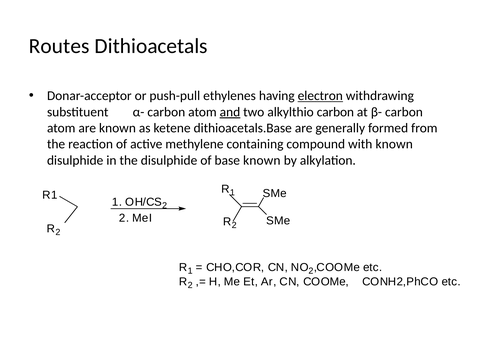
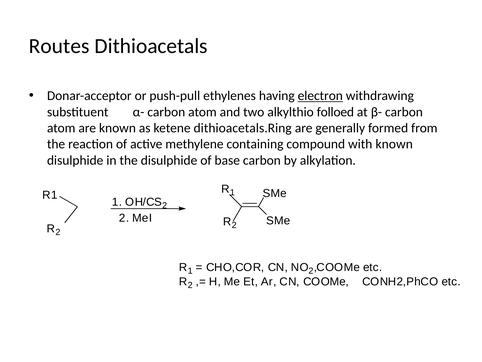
and underline: present -> none
alkylthio carbon: carbon -> folloed
dithioacetals.Base: dithioacetals.Base -> dithioacetals.Ring
base known: known -> carbon
